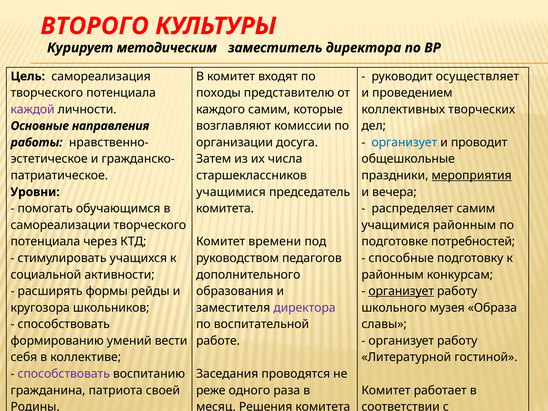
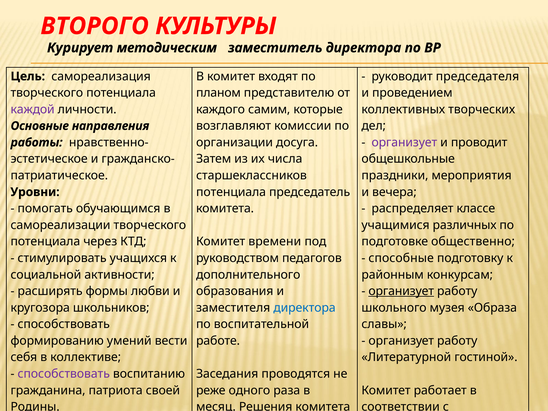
осуществляет: осуществляет -> председателя
походы at (218, 93): походы -> планом
организует at (404, 142) colour: blue -> purple
мероприятия underline: present -> none
учащимися at (231, 192): учащимися -> потенциала
распределяет самим: самим -> классе
учащимися районным: районным -> различных
потребностей: потребностей -> общественно
рейды: рейды -> любви
директора at (304, 308) colour: purple -> blue
